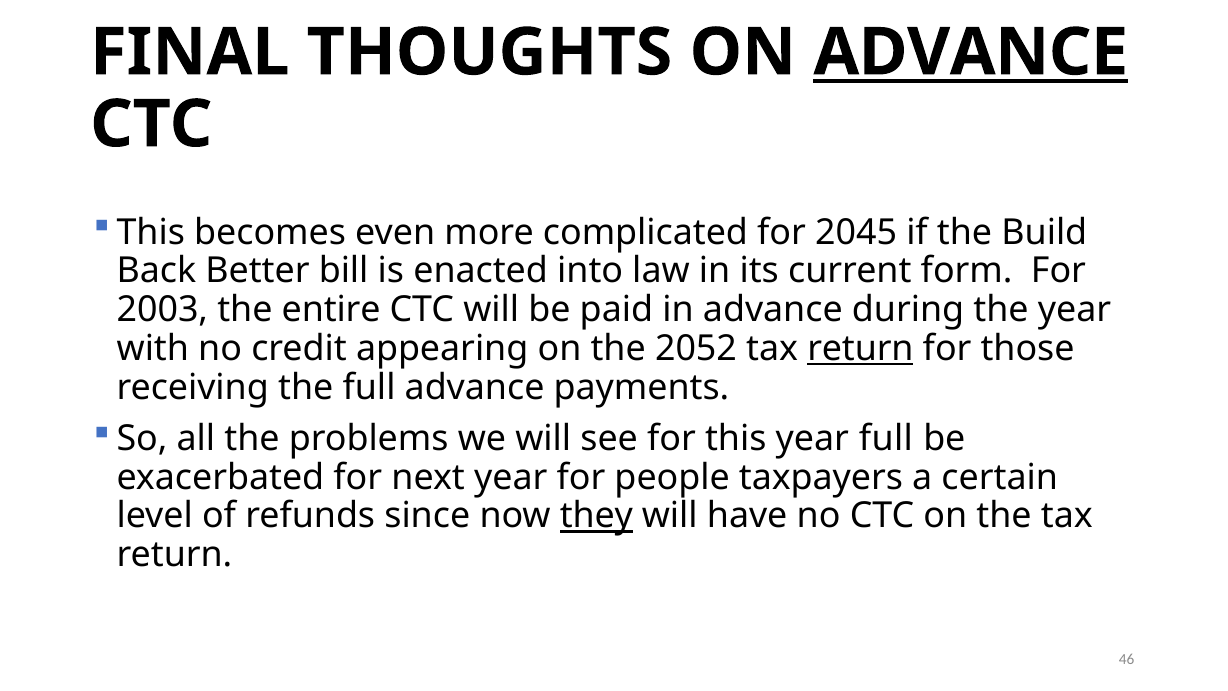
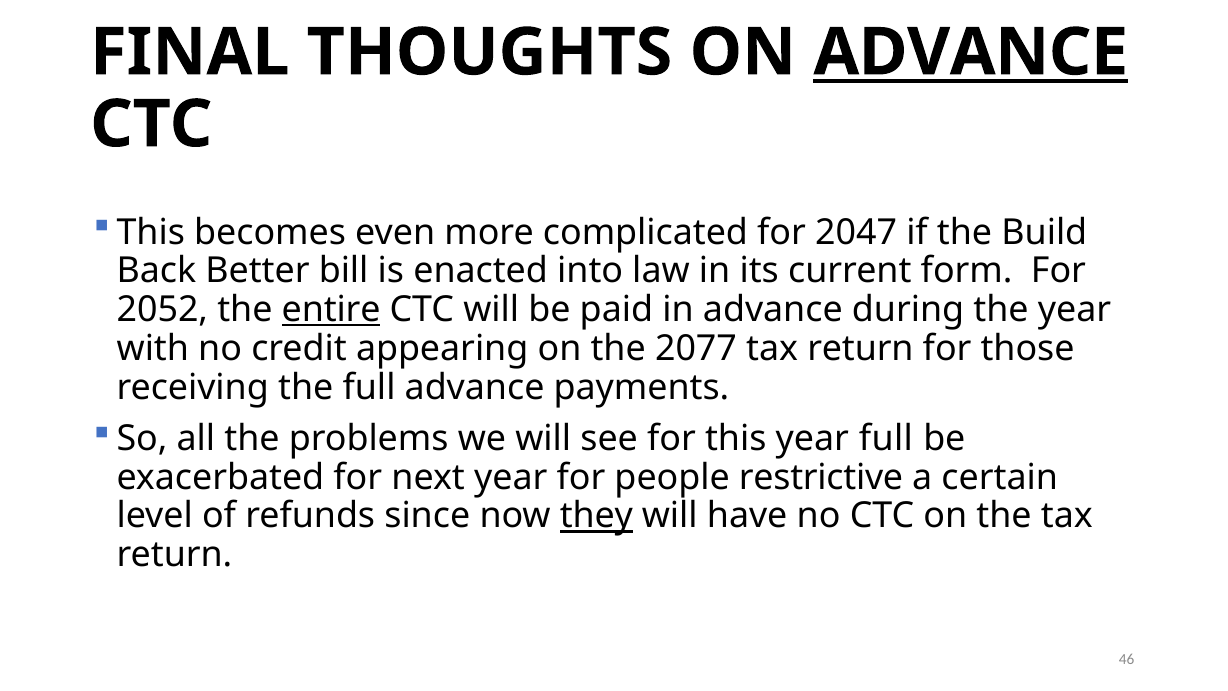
2045: 2045 -> 2047
2003: 2003 -> 2052
entire underline: none -> present
2052: 2052 -> 2077
return at (860, 348) underline: present -> none
taxpayers: taxpayers -> restrictive
